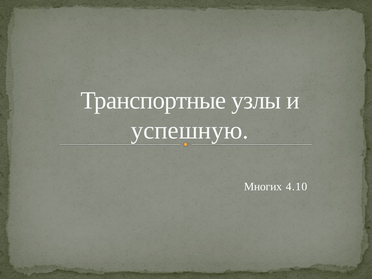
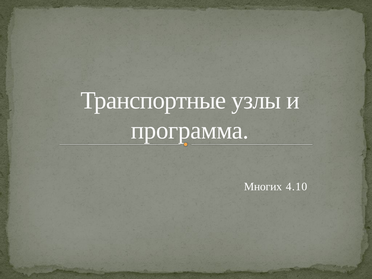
успешную: успешную -> программа
